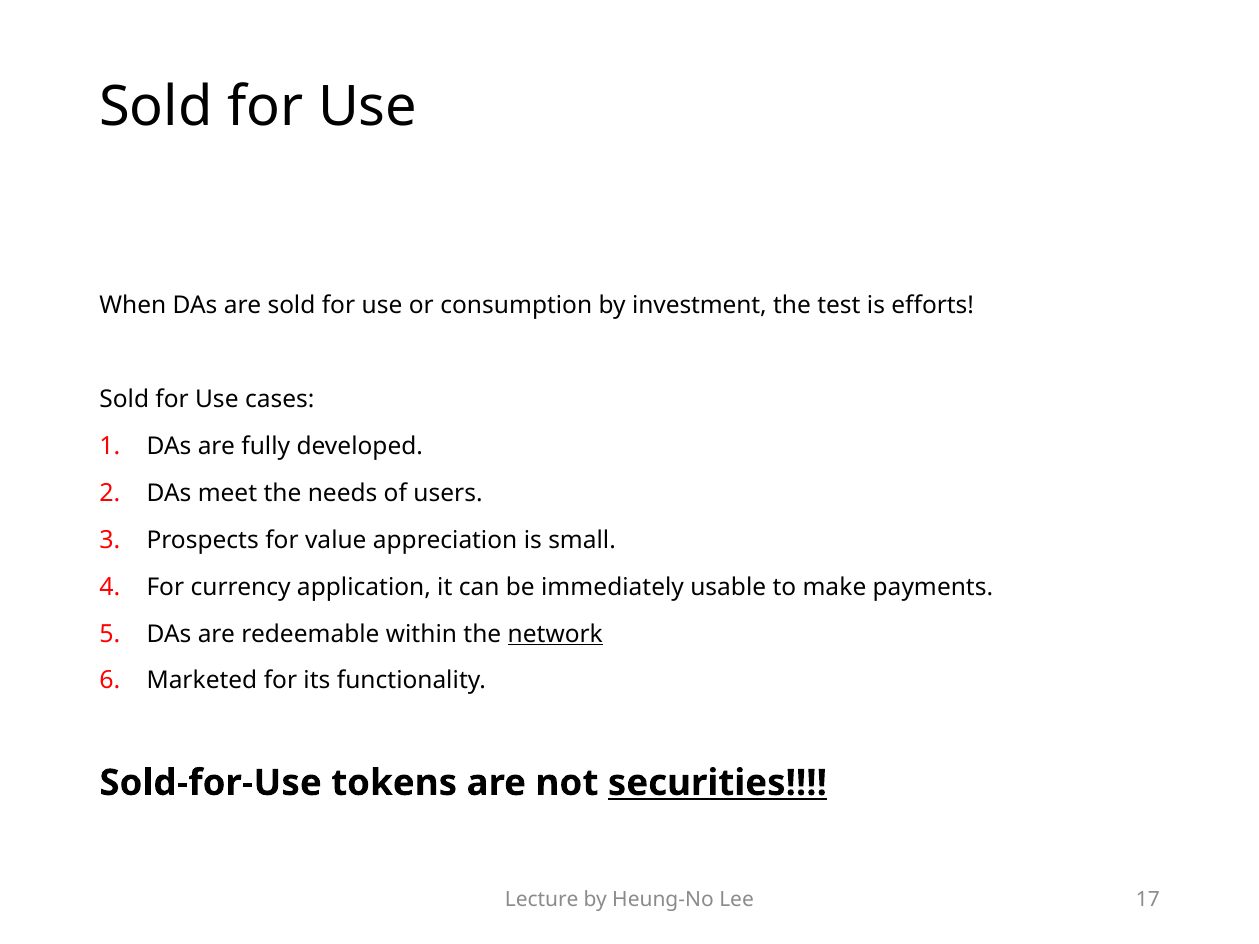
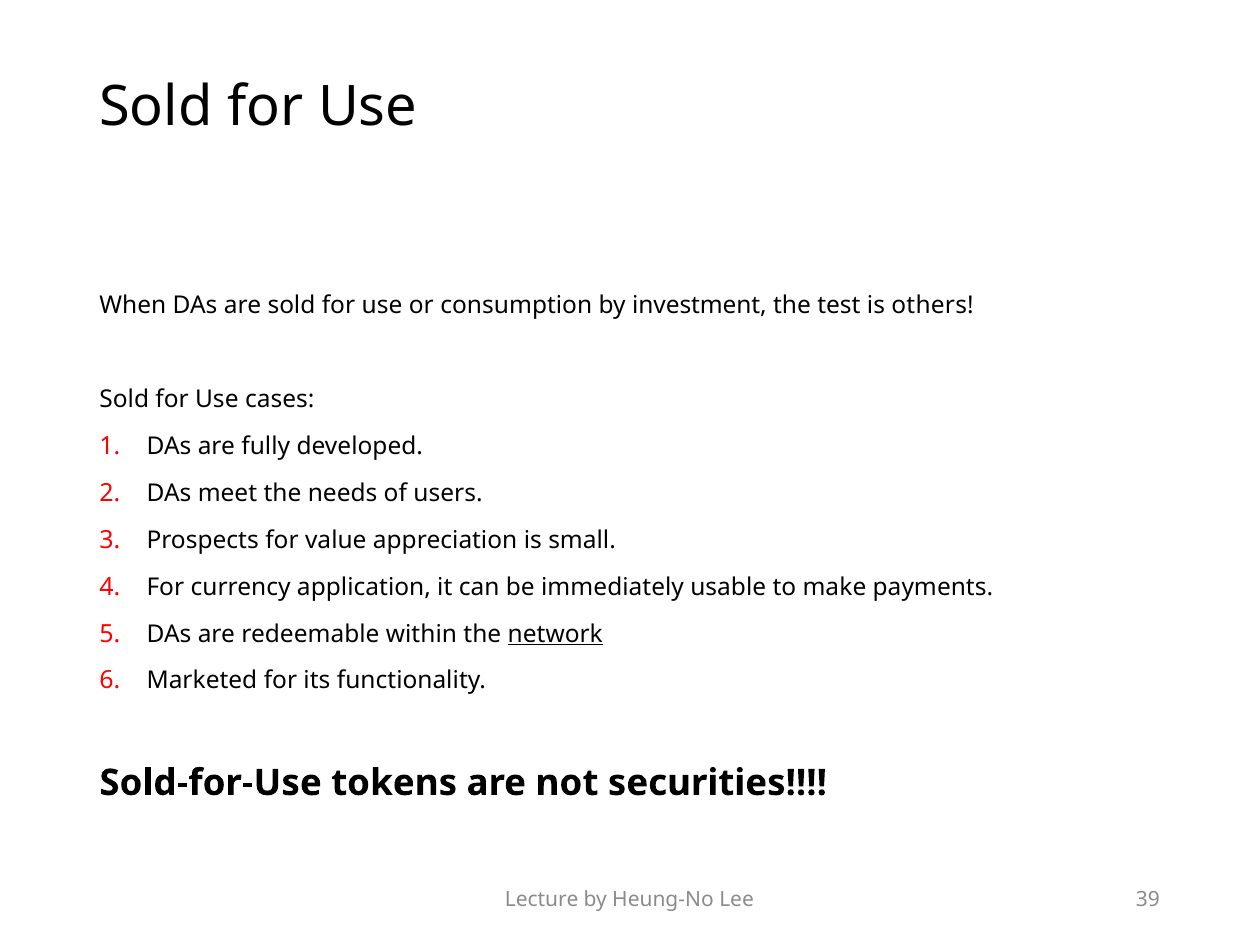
efforts: efforts -> others
securities underline: present -> none
17: 17 -> 39
